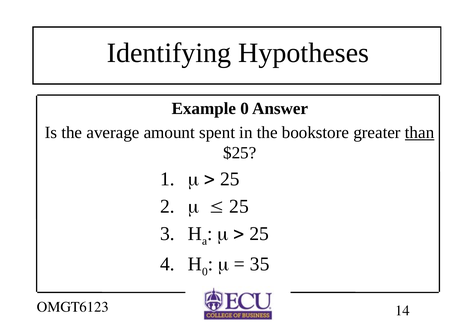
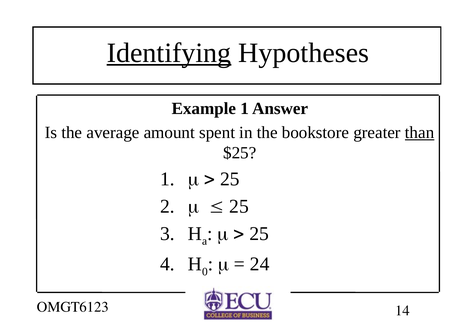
Identifying underline: none -> present
Example 0: 0 -> 1
35: 35 -> 24
